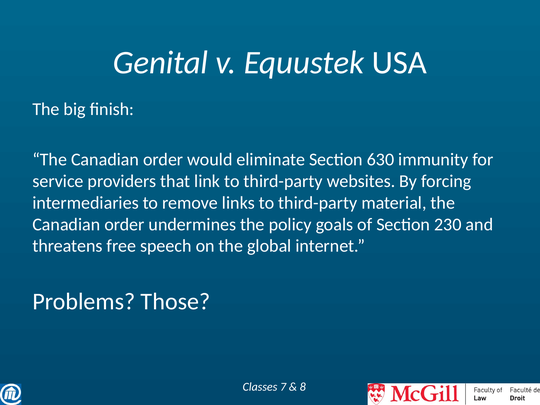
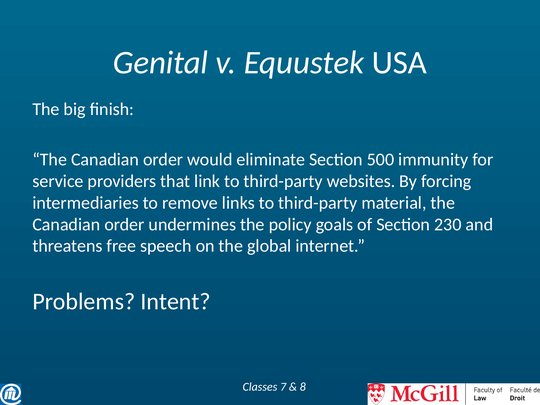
630: 630 -> 500
Those: Those -> Intent
